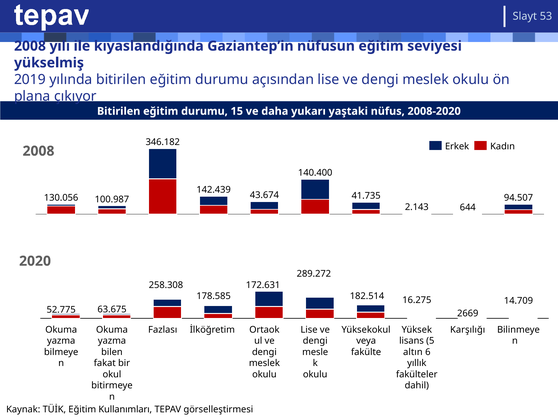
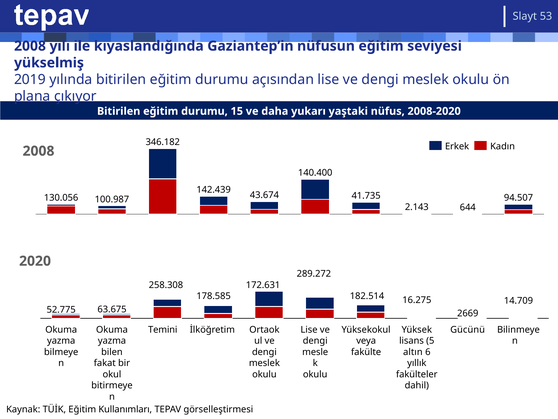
Fazlası: Fazlası -> Temini
Karşılığı: Karşılığı -> Gücünü
